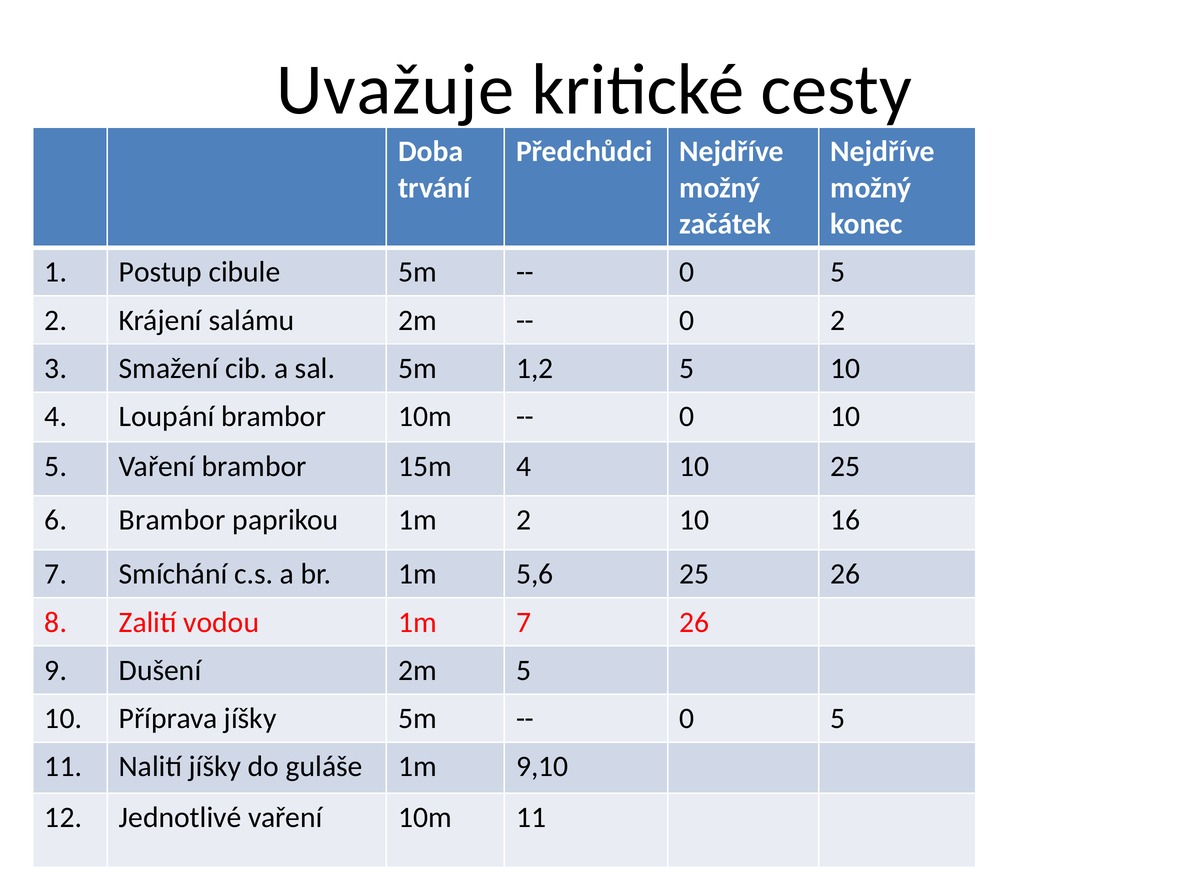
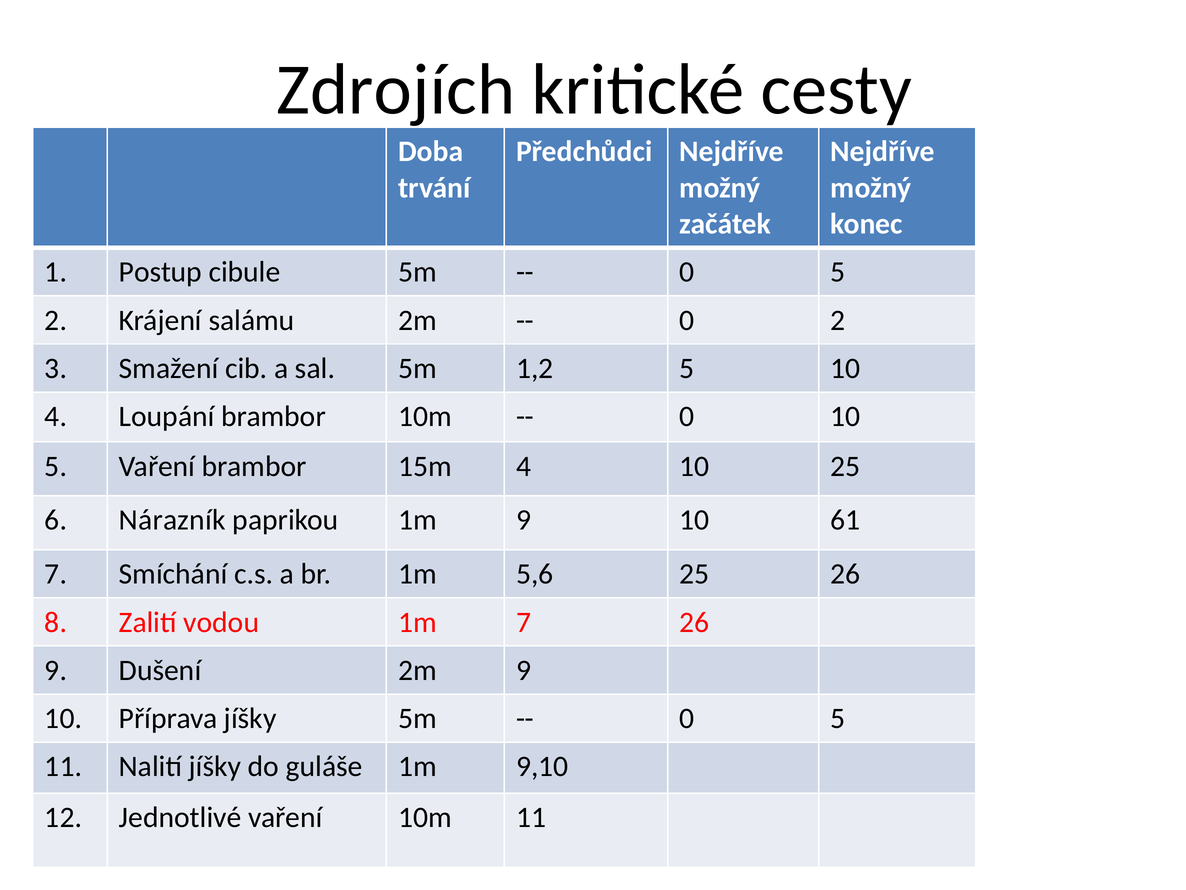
Uvažuje: Uvažuje -> Zdrojích
6 Brambor: Brambor -> Nárazník
1m 2: 2 -> 9
16: 16 -> 61
2m 5: 5 -> 9
